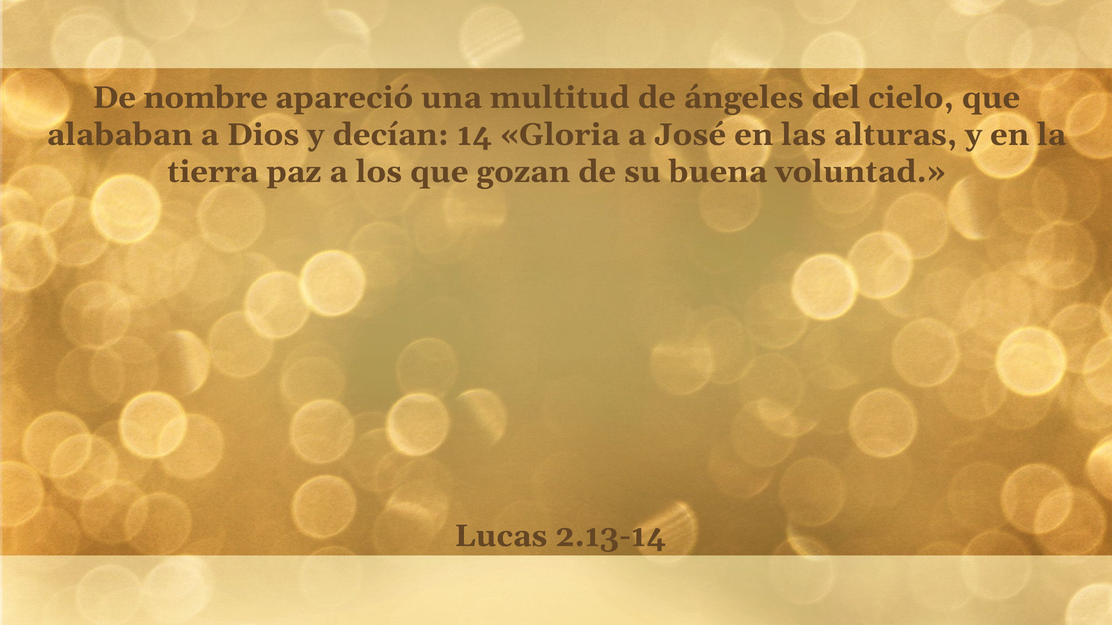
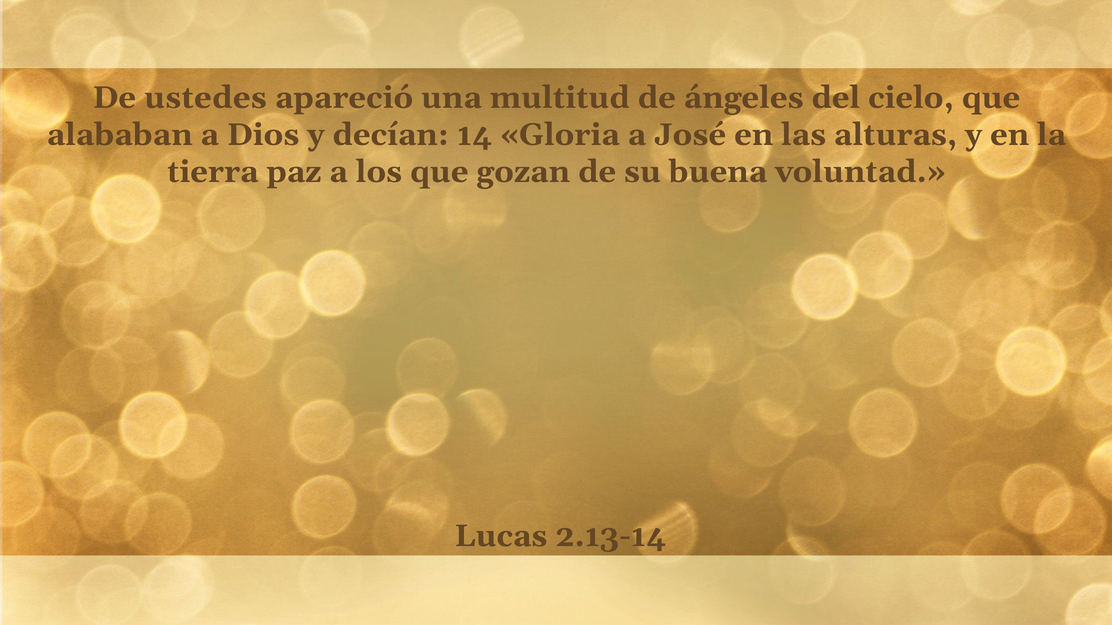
nombre: nombre -> ustedes
